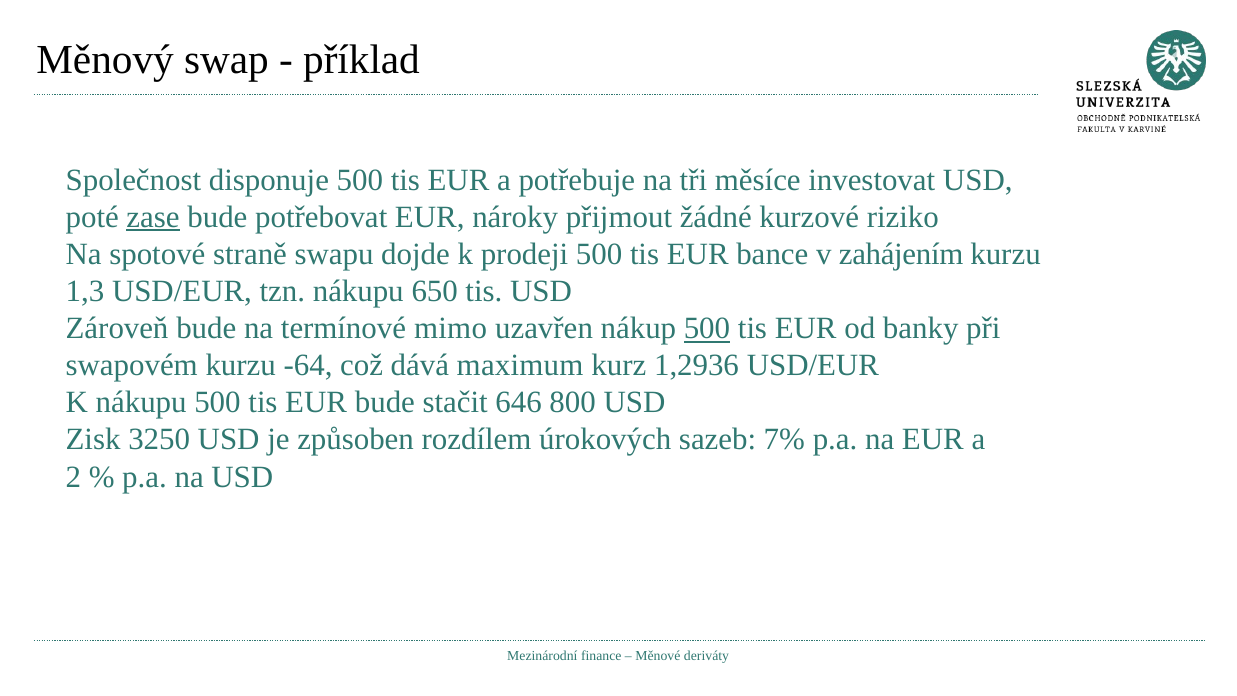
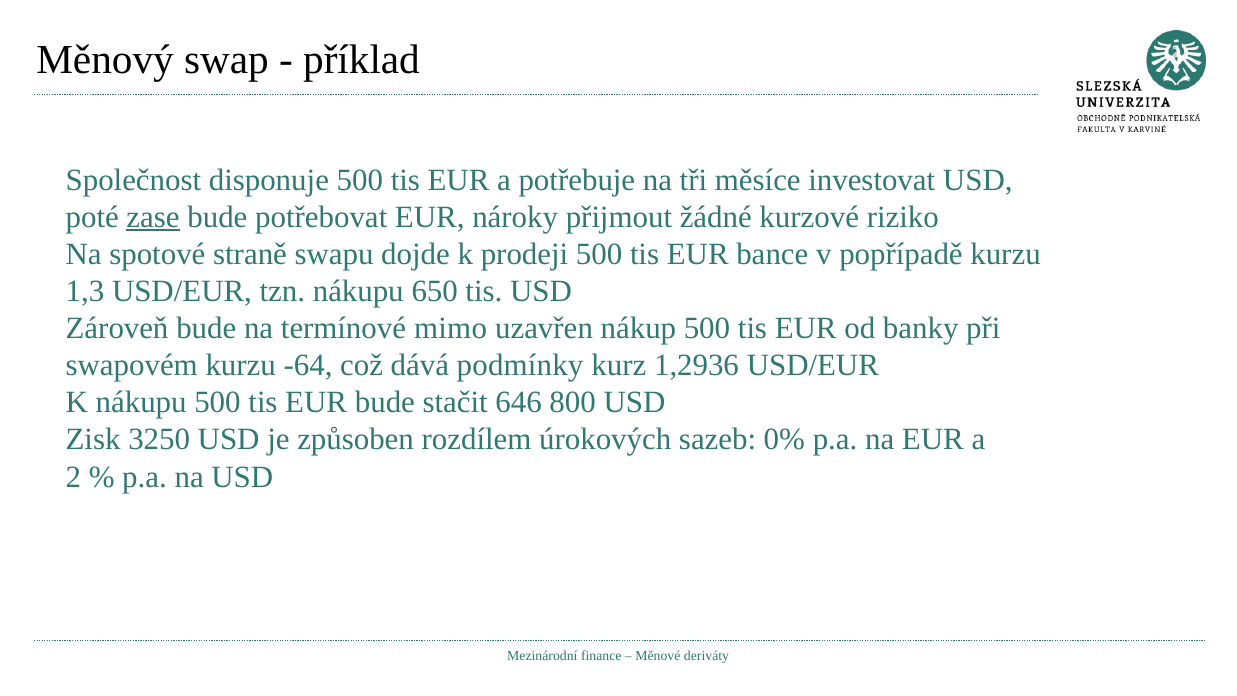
zahájením: zahájením -> popřípadě
500 at (707, 328) underline: present -> none
maximum: maximum -> podmínky
7%: 7% -> 0%
